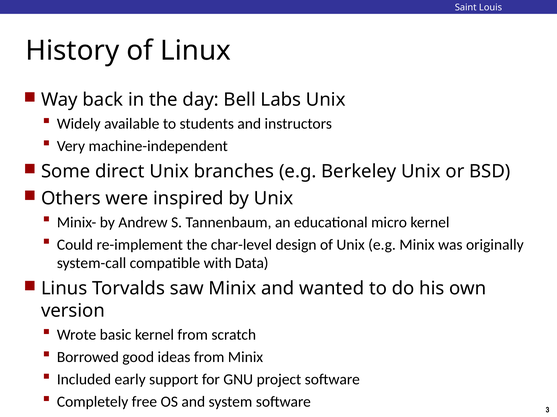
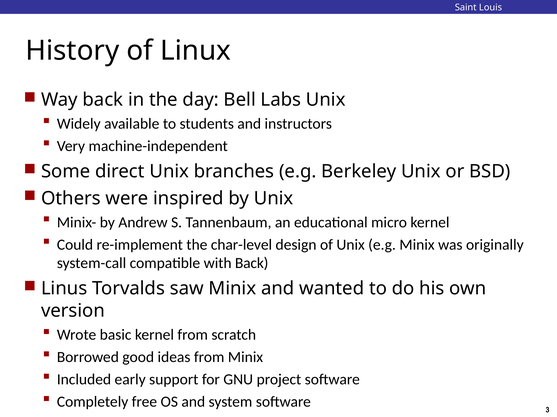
with Data: Data -> Back
